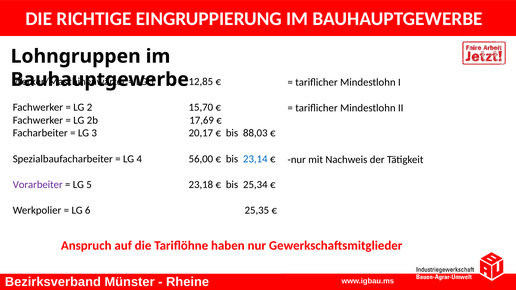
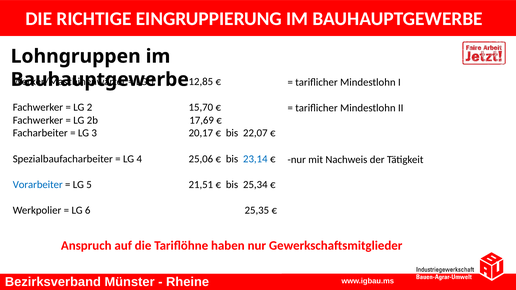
88,03: 88,03 -> 22,07
56,00: 56,00 -> 25,06
Vorarbeiter colour: purple -> blue
23,18: 23,18 -> 21,51
